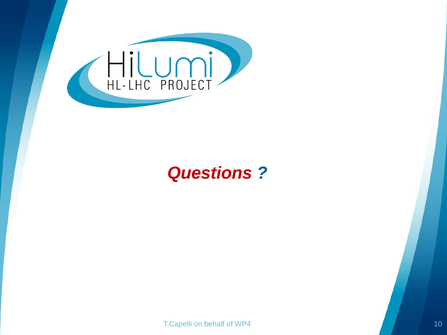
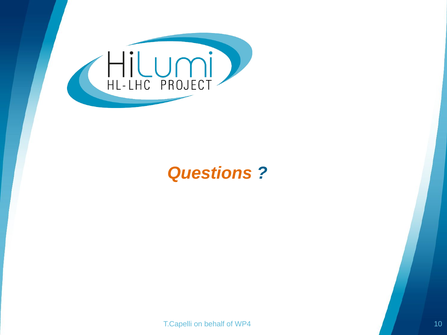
Questions colour: red -> orange
